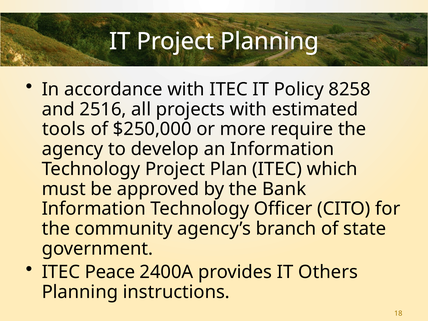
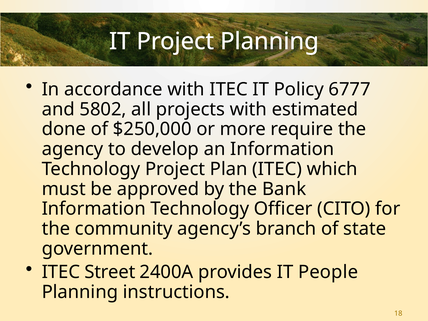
8258: 8258 -> 6777
2516: 2516 -> 5802
tools: tools -> done
Peace: Peace -> Street
Others: Others -> People
